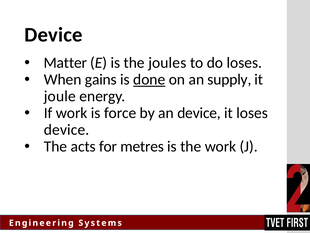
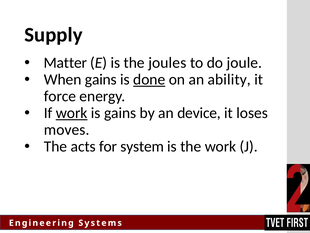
Device at (53, 35): Device -> Supply
do loses: loses -> joule
supply: supply -> ability
joule: joule -> force
work at (72, 113) underline: none -> present
is force: force -> gains
device at (67, 130): device -> moves
metres: metres -> system
